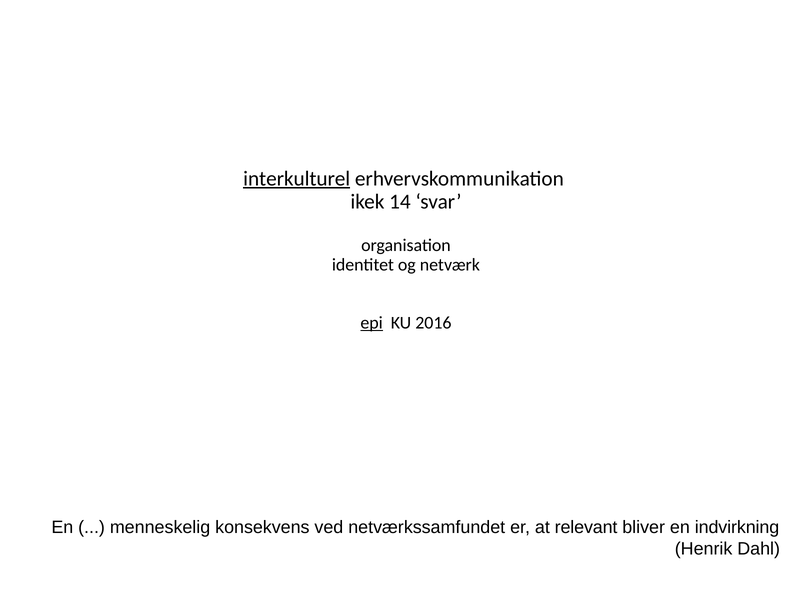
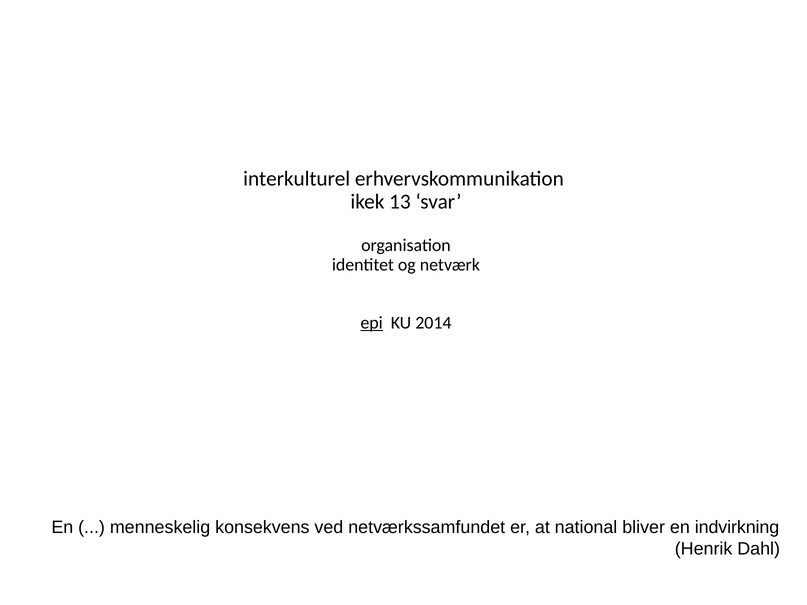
interkulturel underline: present -> none
14: 14 -> 13
2016: 2016 -> 2014
relevant: relevant -> national
